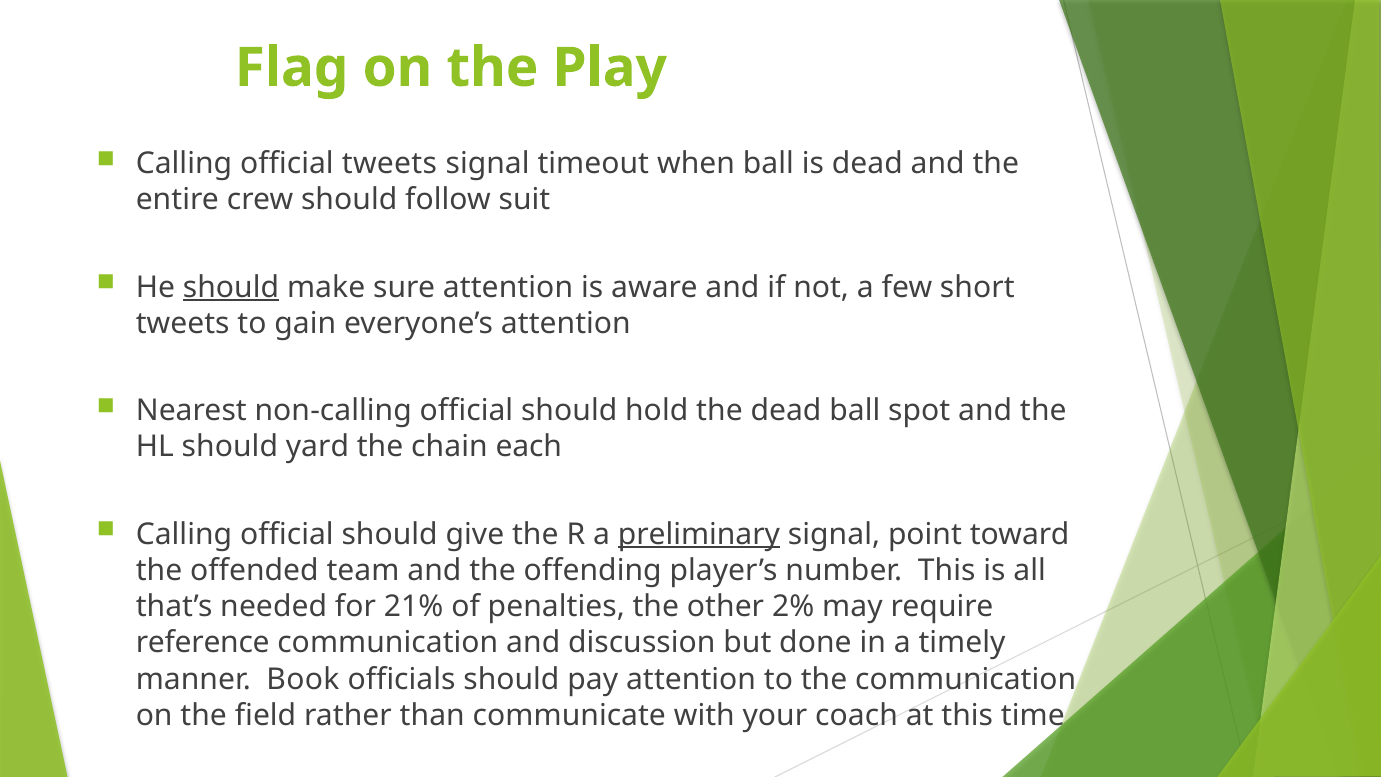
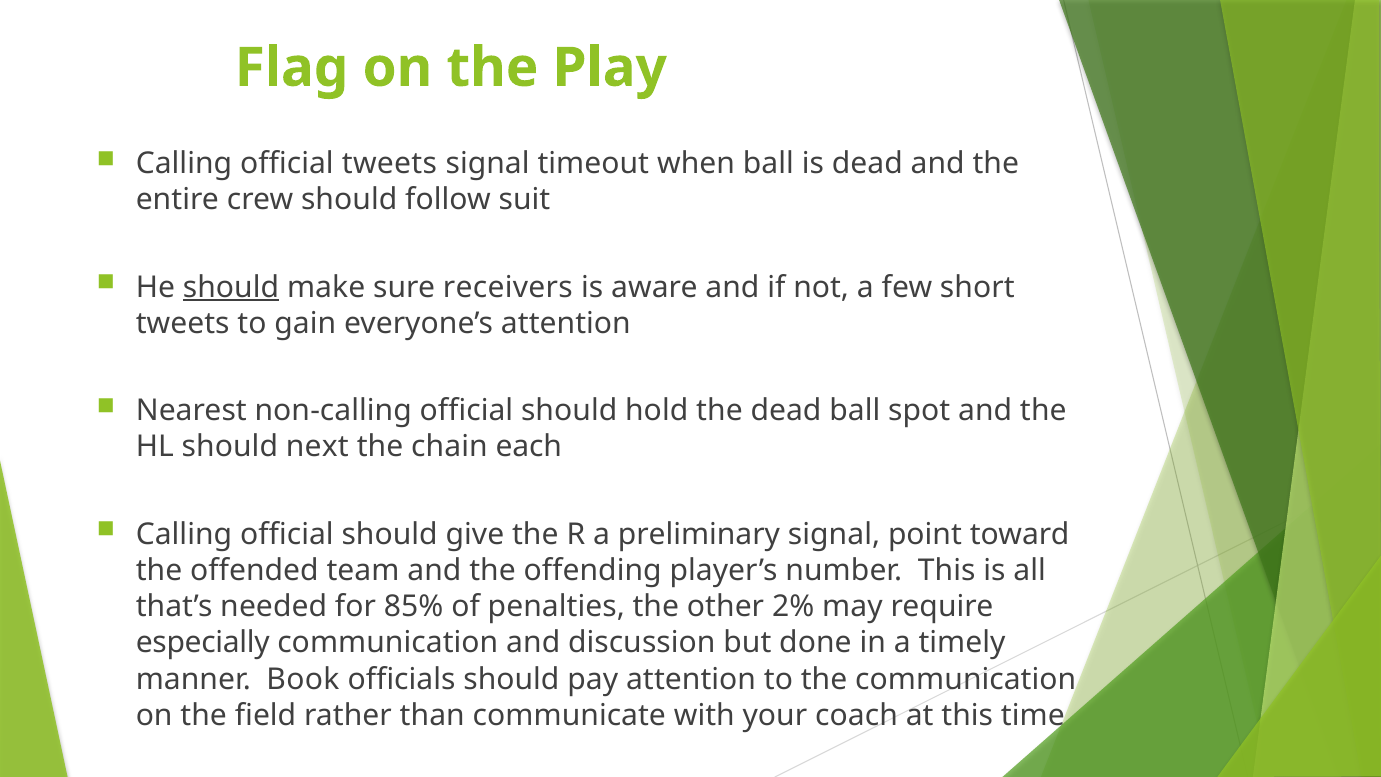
sure attention: attention -> receivers
yard: yard -> next
preliminary underline: present -> none
21%: 21% -> 85%
reference: reference -> especially
